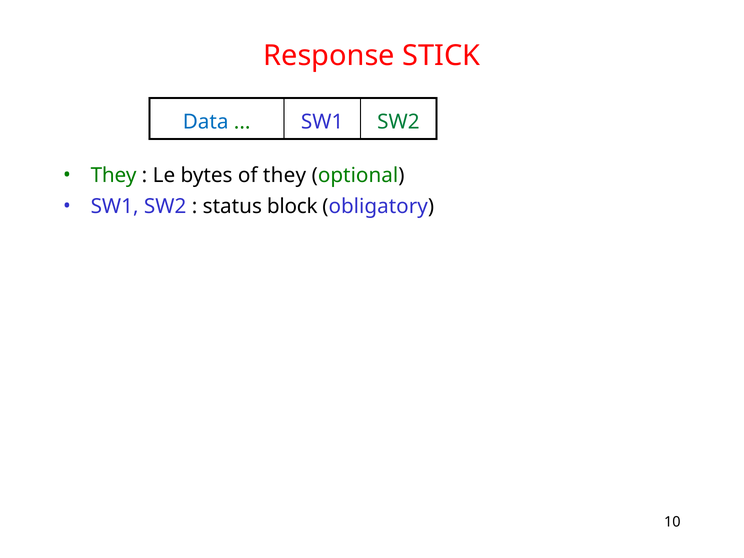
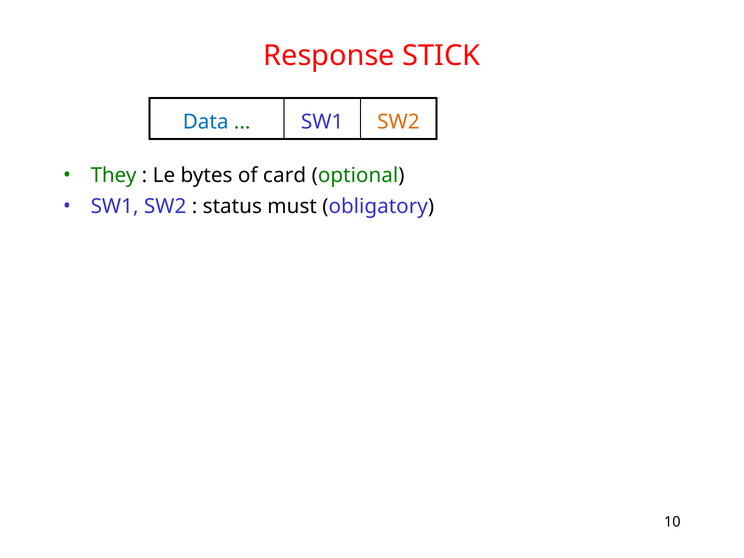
SW2 at (398, 122) colour: green -> orange
of they: they -> card
block: block -> must
